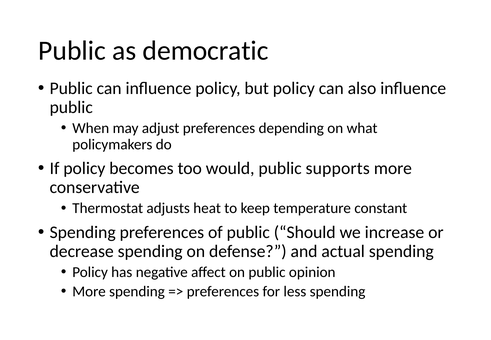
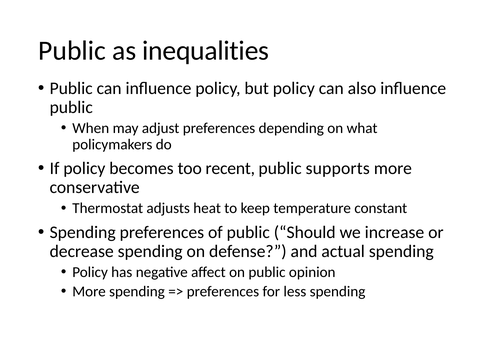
democratic: democratic -> inequalities
would: would -> recent
